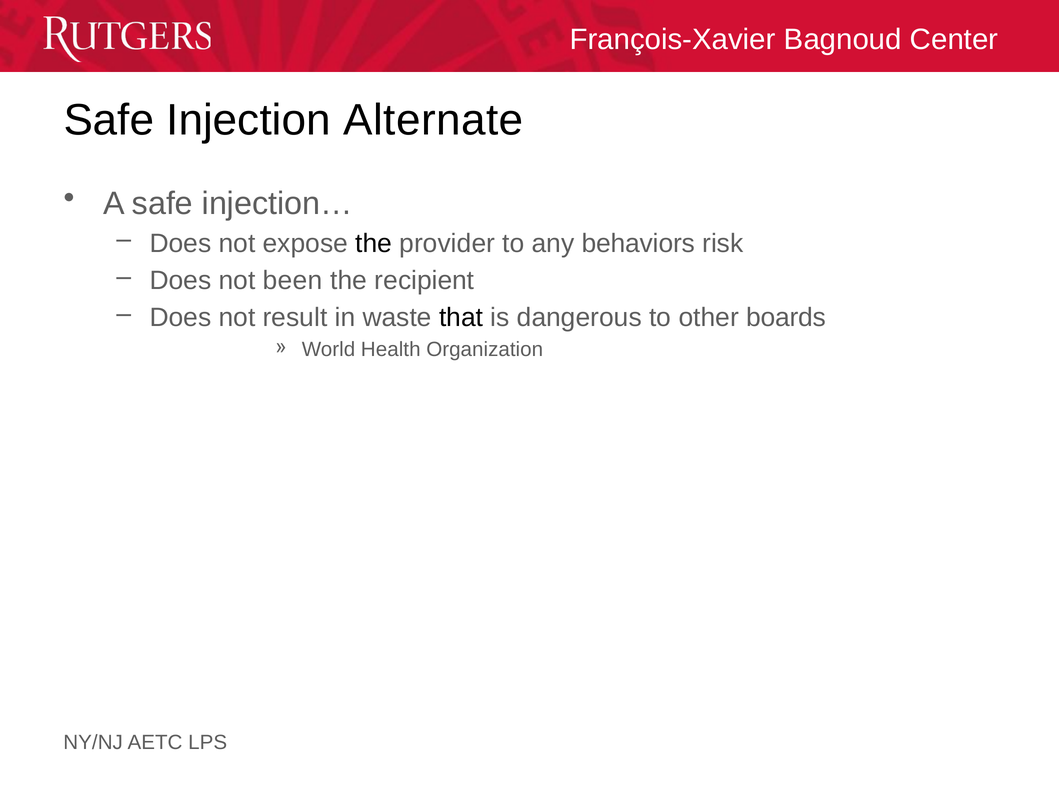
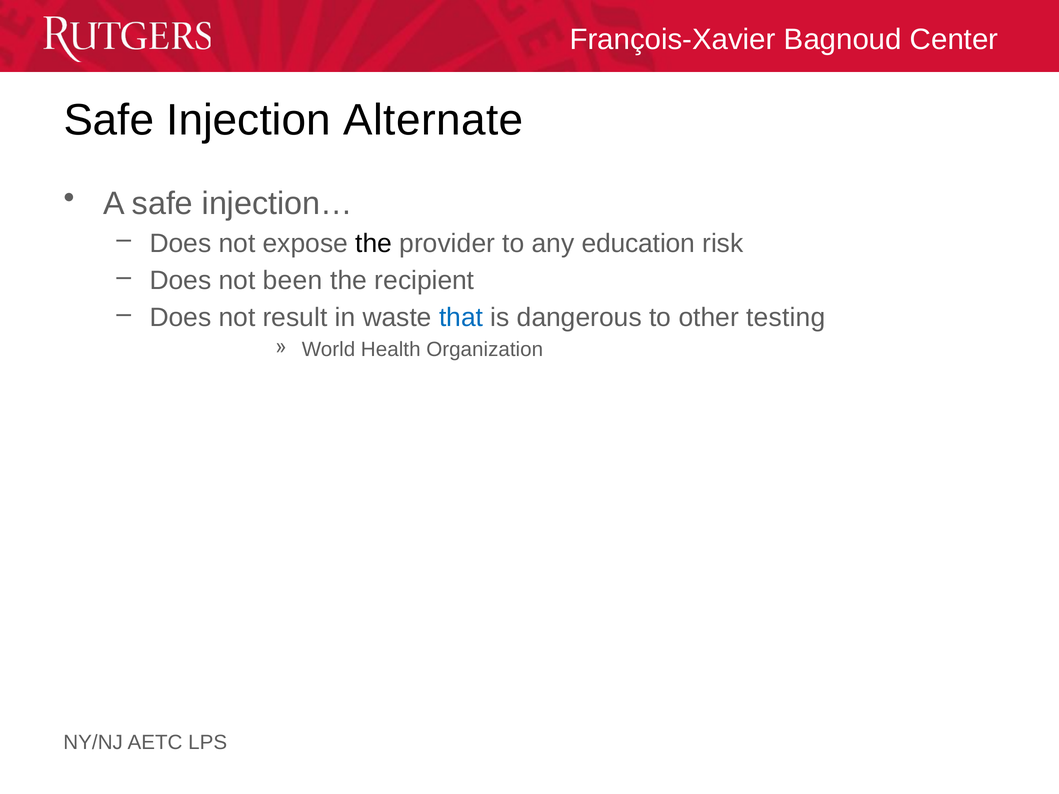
behaviors: behaviors -> education
that colour: black -> blue
boards: boards -> testing
